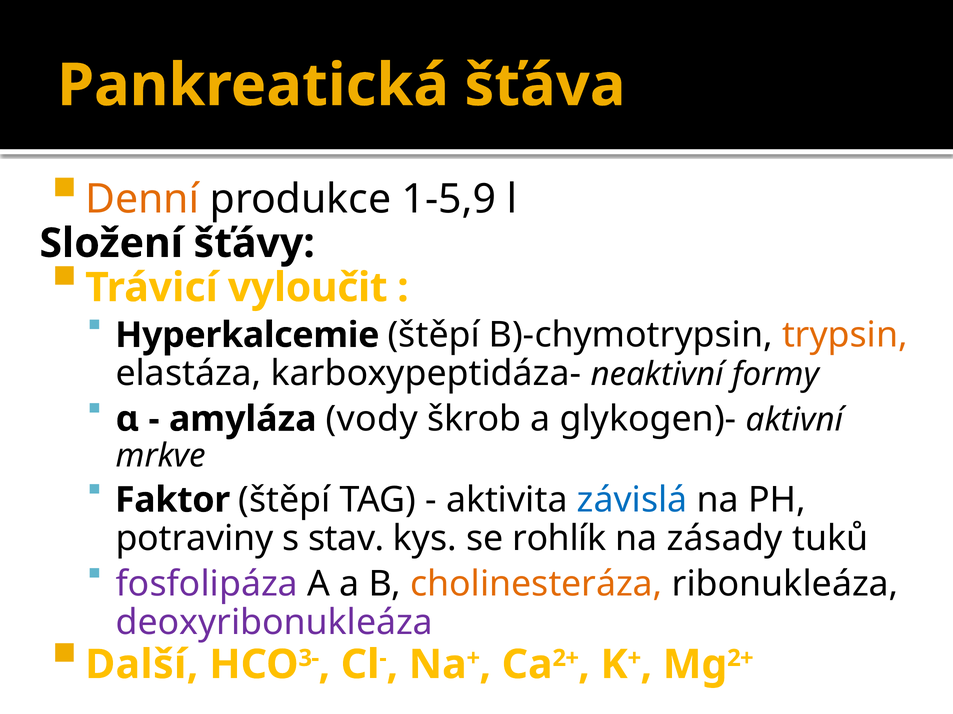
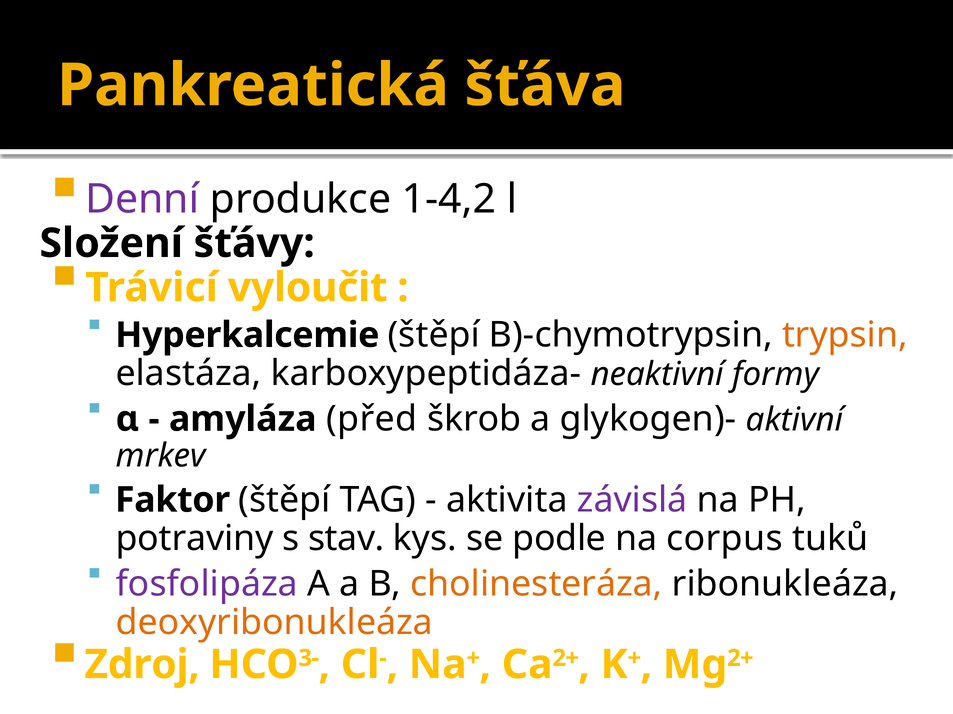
Denní colour: orange -> purple
1-5,9: 1-5,9 -> 1-4,2
vody: vody -> před
mrkve: mrkve -> mrkev
závislá colour: blue -> purple
rohlík: rohlík -> podle
zásady: zásady -> corpus
deoxyribonukleáza colour: purple -> orange
Další: Další -> Zdroj
